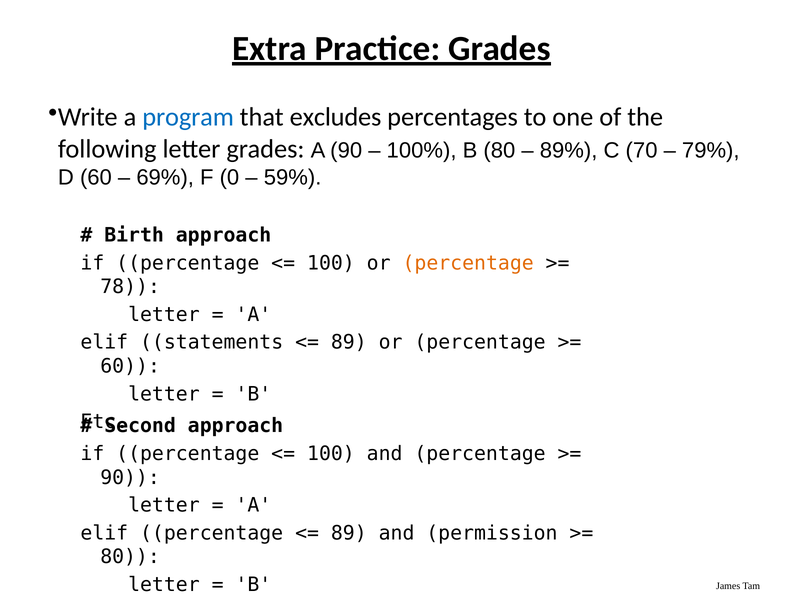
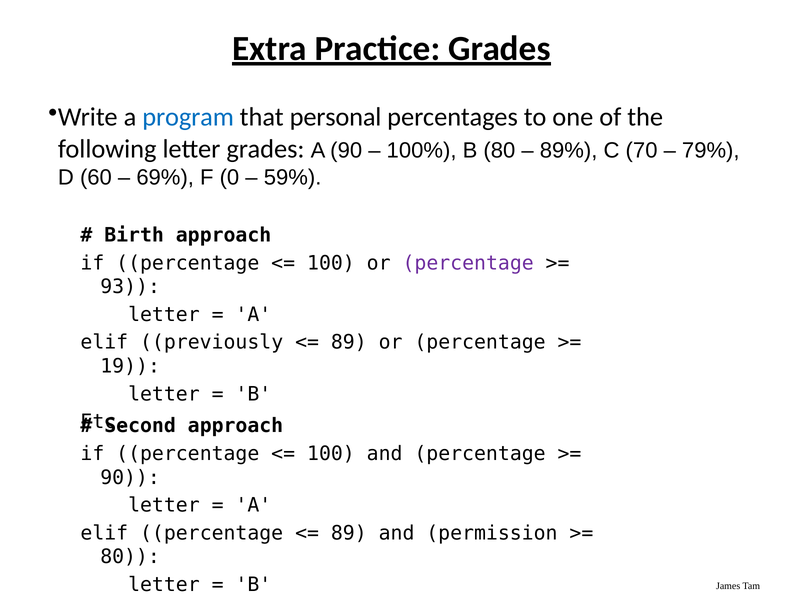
excludes: excludes -> personal
percentage at (468, 263) colour: orange -> purple
78: 78 -> 93
statements: statements -> previously
60 at (130, 366): 60 -> 19
